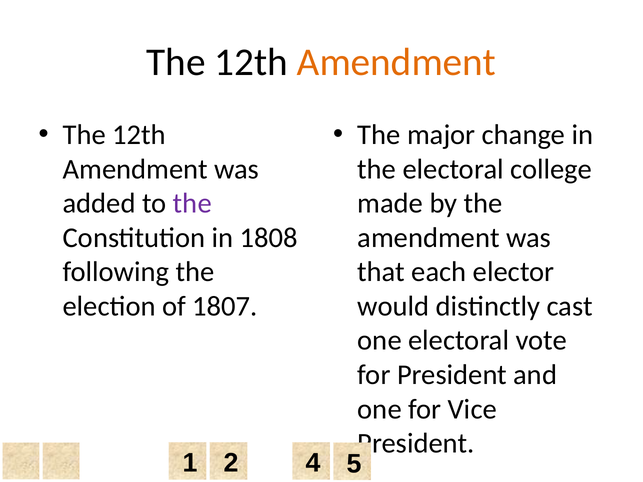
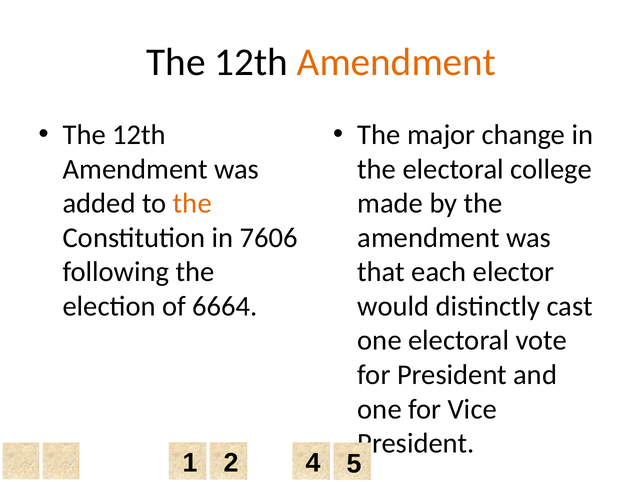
the at (192, 203) colour: purple -> orange
1808: 1808 -> 7606
1807: 1807 -> 6664
